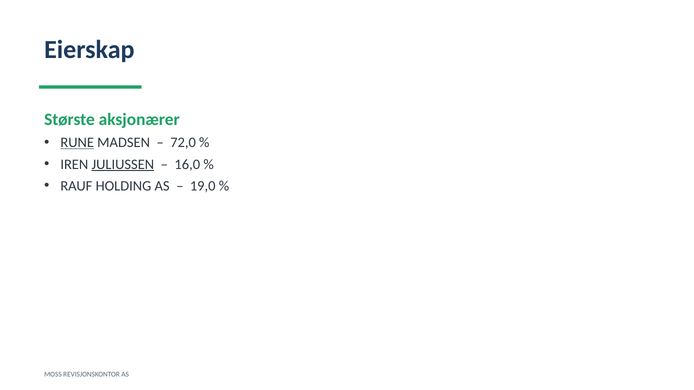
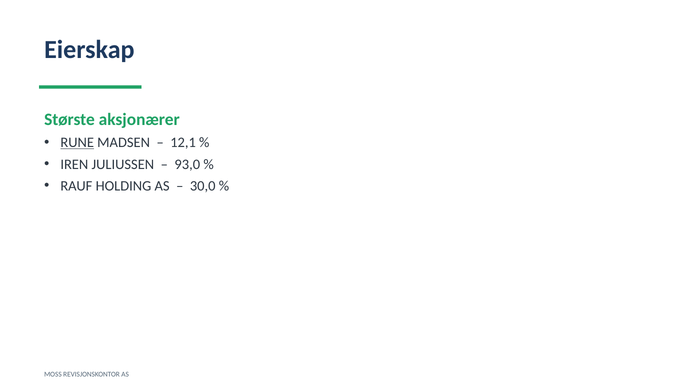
72,0: 72,0 -> 12,1
JULIUSSEN underline: present -> none
16,0: 16,0 -> 93,0
19,0: 19,0 -> 30,0
